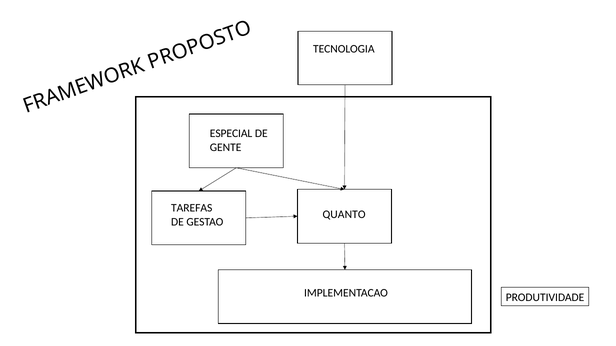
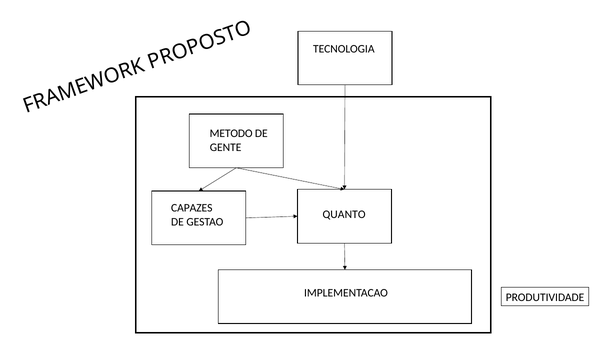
ESPECIAL: ESPECIAL -> METODO
TAREFAS: TAREFAS -> CAPAZES
